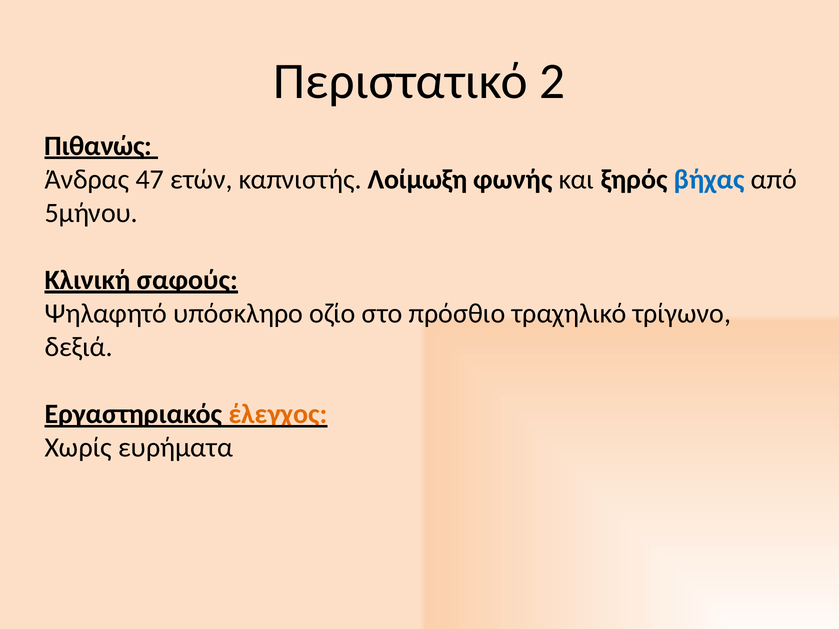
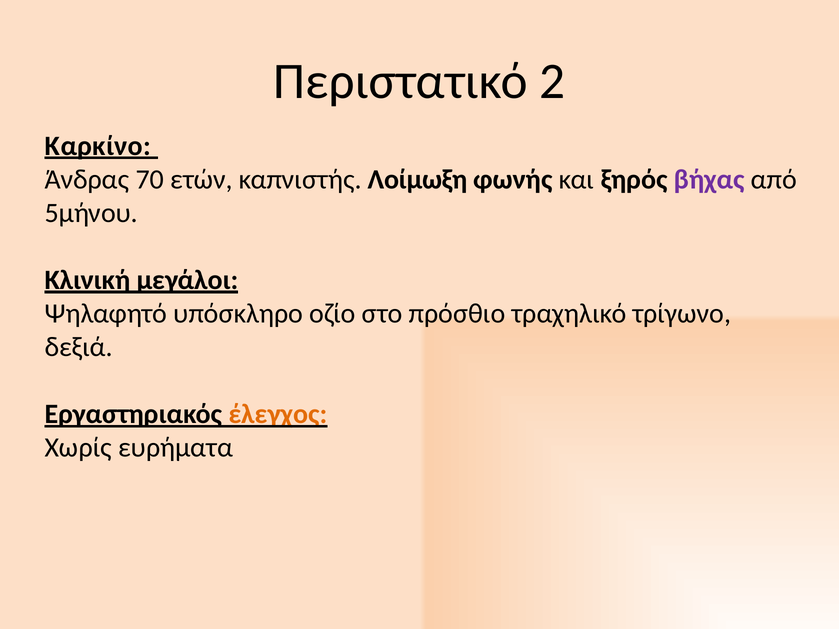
Πιθανώς: Πιθανώς -> Καρκίνο
47: 47 -> 70
βήχας colour: blue -> purple
σαφούς: σαφούς -> μεγάλοι
